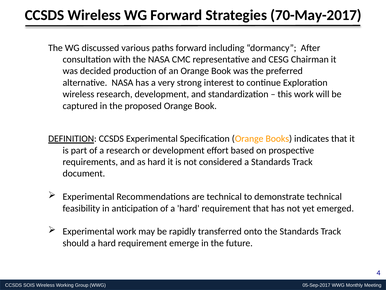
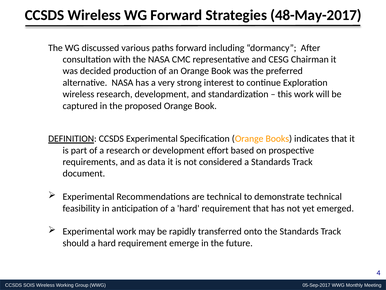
70-May-2017: 70-May-2017 -> 48-May-2017
as hard: hard -> data
